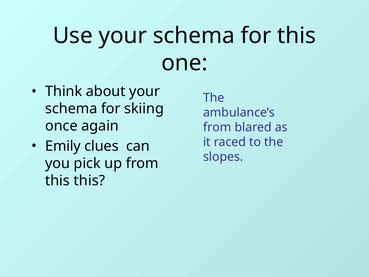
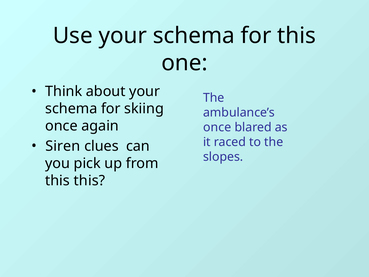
from at (217, 127): from -> once
Emily: Emily -> Siren
